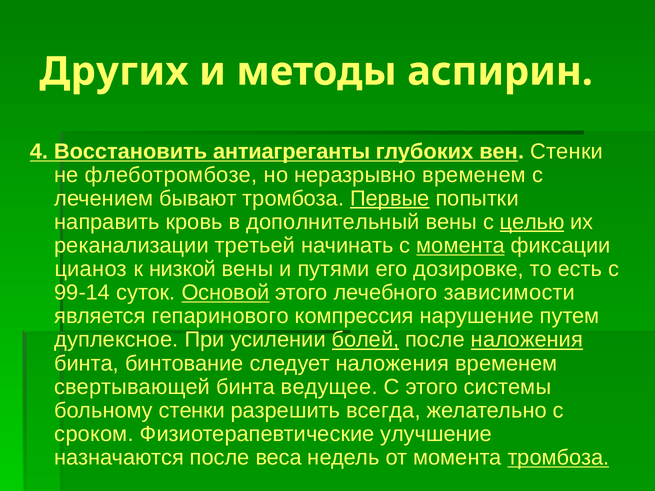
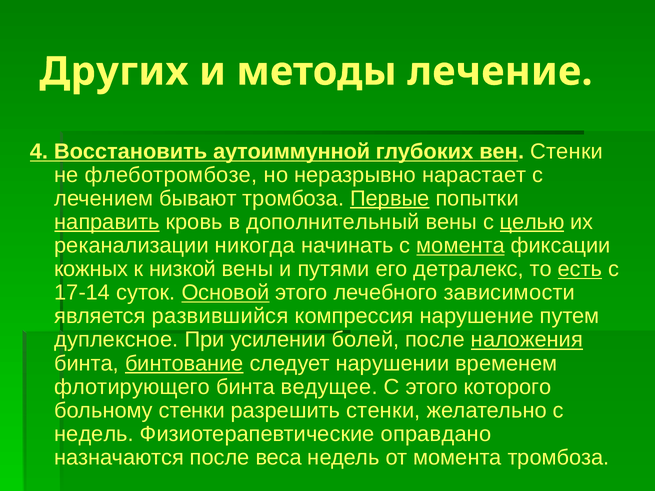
аспирин: аспирин -> лечение
антиагреганты: антиагреганты -> аутоиммунной
неразрывно временем: временем -> нарастает
направить underline: none -> present
третьей: третьей -> никогда
цианоз: цианоз -> кожных
дозировке: дозировке -> детралекс
есть underline: none -> present
99-14: 99-14 -> 17-14
гепаринового: гепаринового -> развившийся
болей underline: present -> none
бинтование underline: none -> present
следует наложения: наложения -> нарушении
свертывающей: свертывающей -> флотирующего
системы: системы -> которого
разрешить всегда: всегда -> стенки
сроком at (94, 434): сроком -> недель
улучшение: улучшение -> оправдано
тромбоза at (558, 458) underline: present -> none
